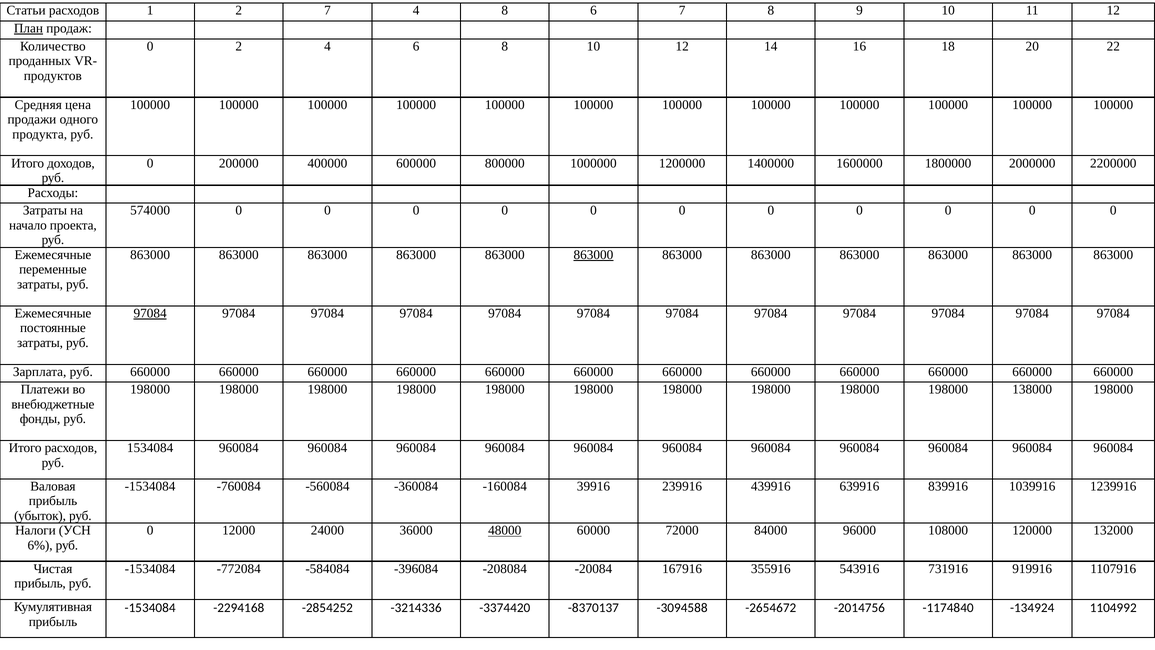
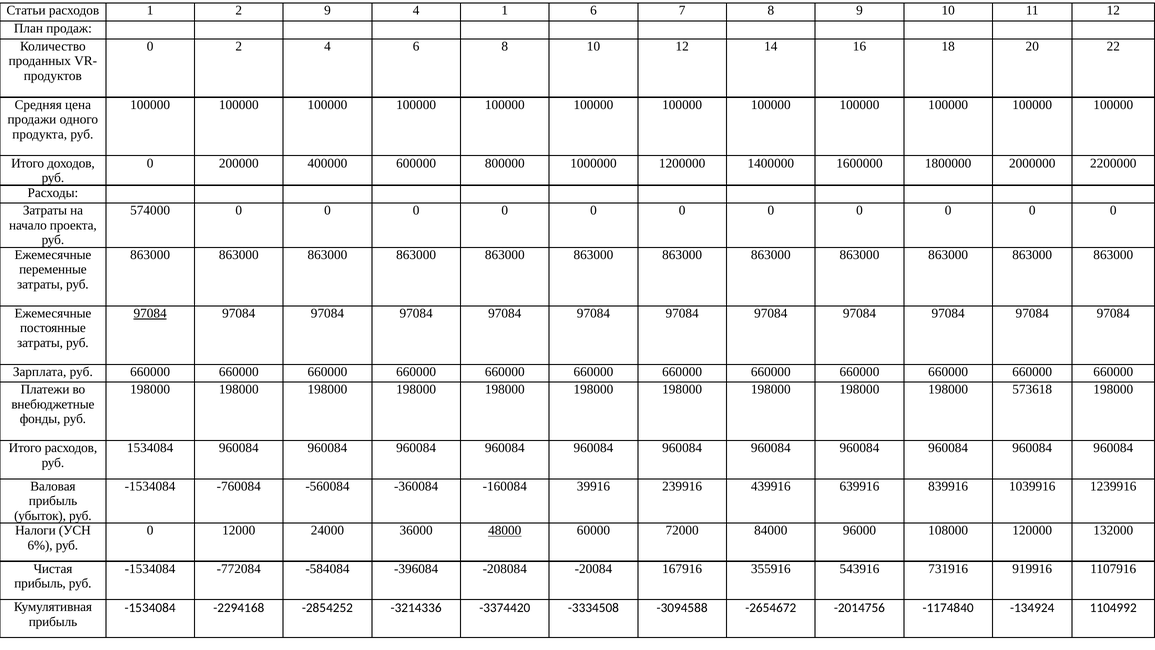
2 7: 7 -> 9
4 8: 8 -> 1
План underline: present -> none
863000 at (593, 255) underline: present -> none
138000: 138000 -> 573618
-8370137: -8370137 -> -3334508
